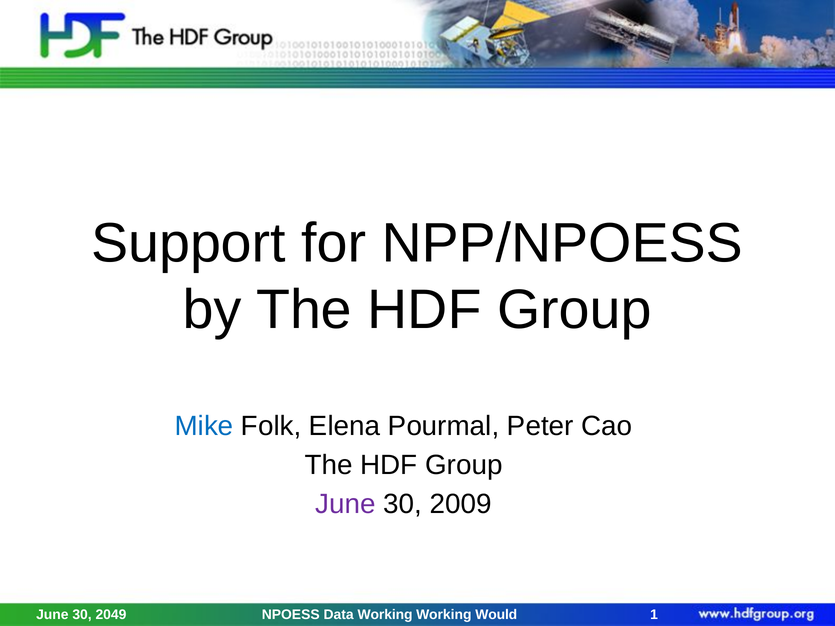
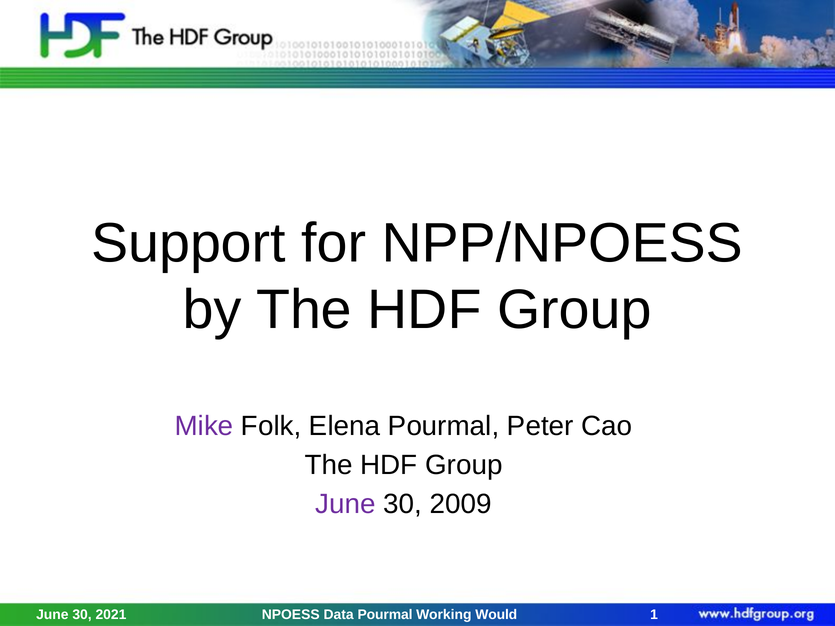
Mike colour: blue -> purple
2049: 2049 -> 2021
Data Working: Working -> Pourmal
